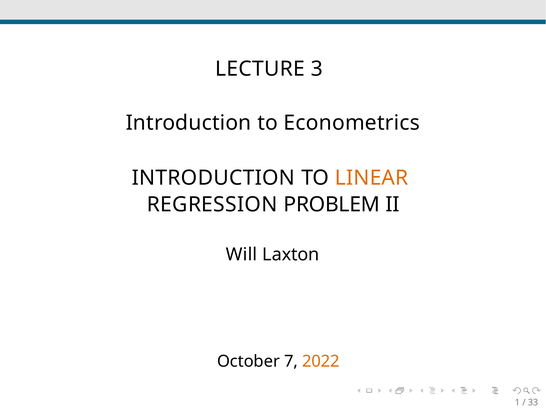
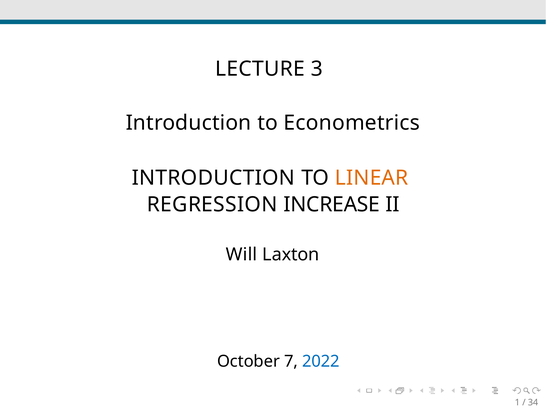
PROBLEM: PROBLEM -> INCREASE
2022 colour: orange -> blue
33: 33 -> 34
